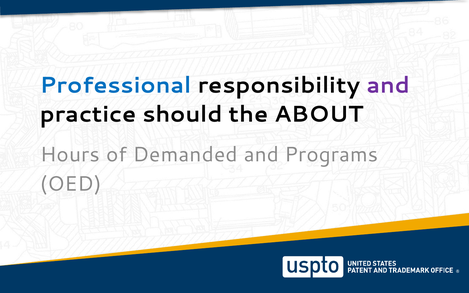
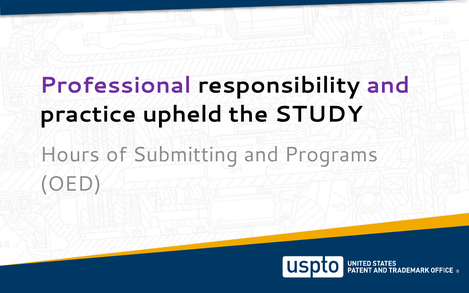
Professional colour: blue -> purple
should: should -> upheld
ABOUT: ABOUT -> STUDY
Demanded: Demanded -> Submitting
